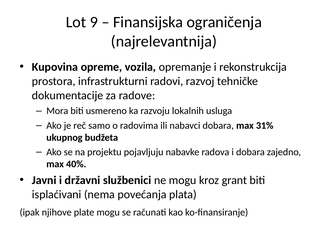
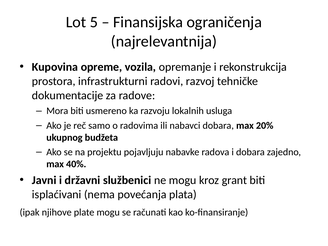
9: 9 -> 5
31%: 31% -> 20%
